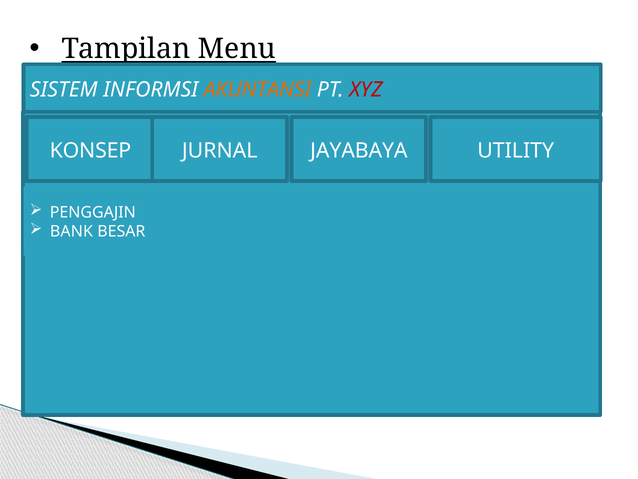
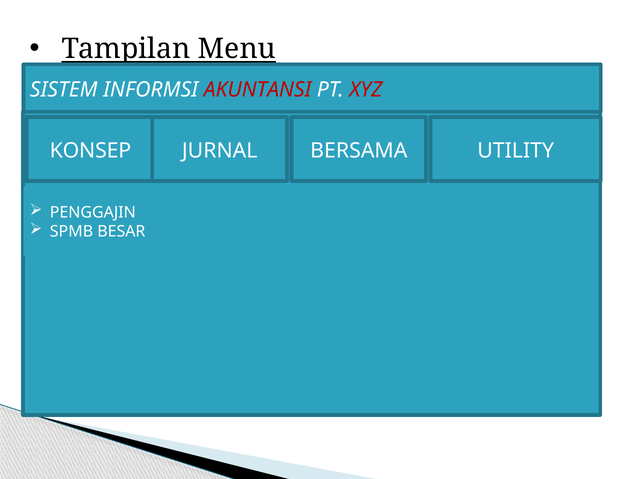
AKUNTANSI colour: orange -> red
JAYABAYA: JAYABAYA -> BERSAMA
BANK: BANK -> SPMB
